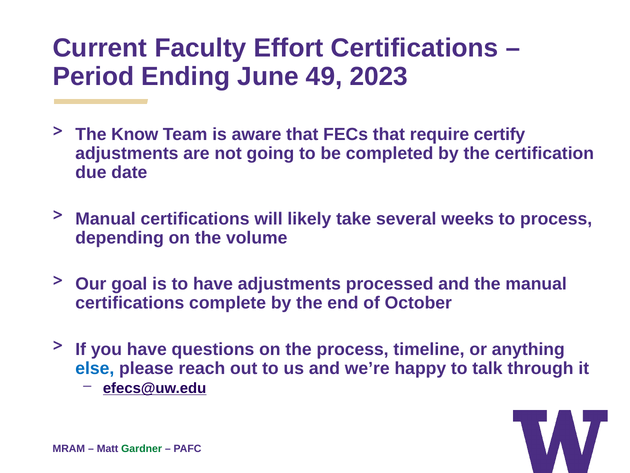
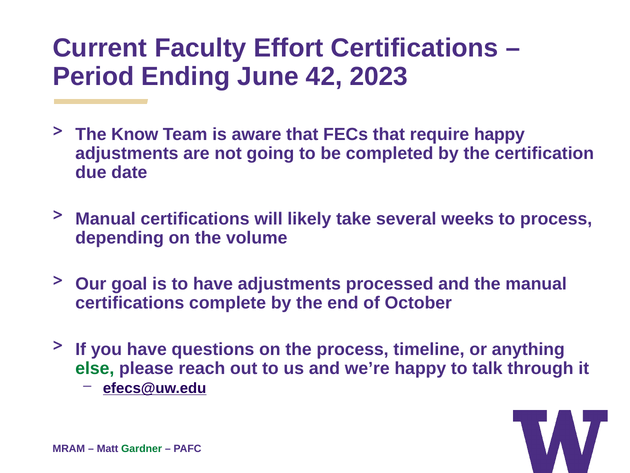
49: 49 -> 42
require certify: certify -> happy
else colour: blue -> green
